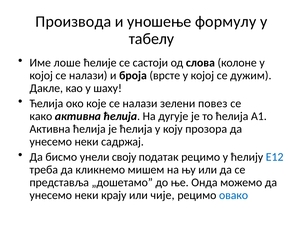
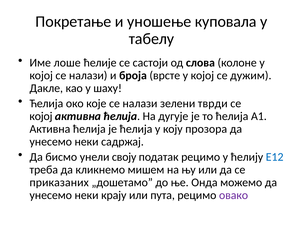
Производа: Производа -> Покретање
формулу: формулу -> куповала
повез: повез -> тврди
како at (41, 116): како -> којој
представља: представља -> приказаних
чије: чије -> пута
овако colour: blue -> purple
